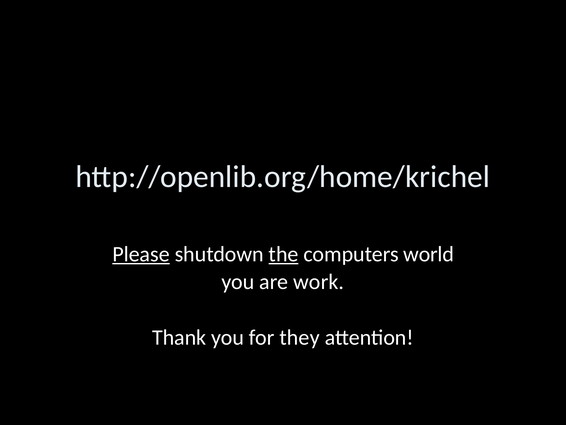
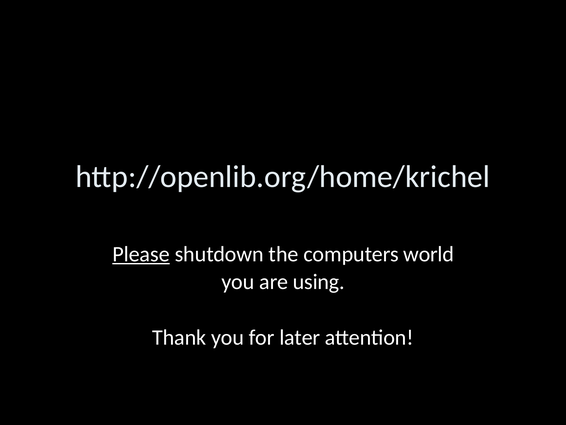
the underline: present -> none
work: work -> using
they: they -> later
